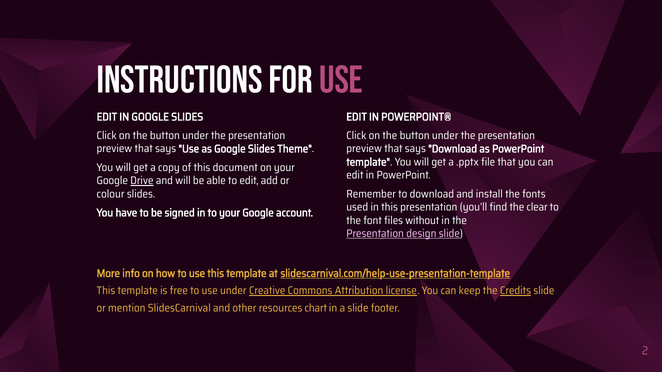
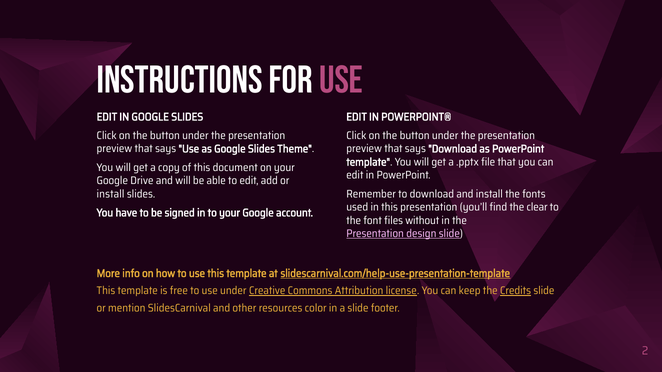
Drive underline: present -> none
colour at (111, 194): colour -> install
chart: chart -> color
